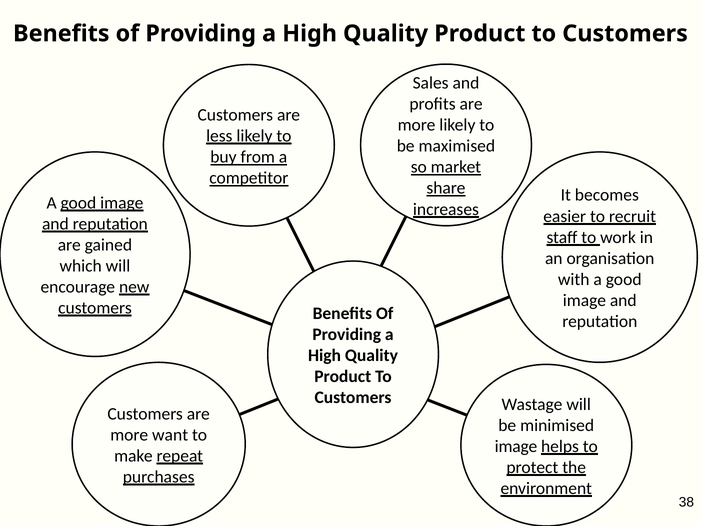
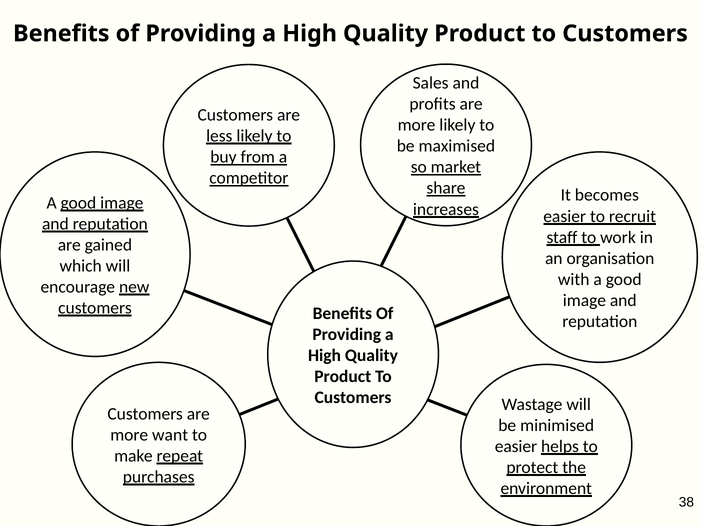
image at (516, 446): image -> easier
